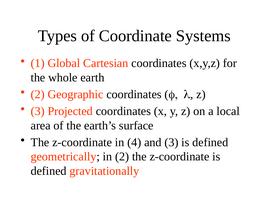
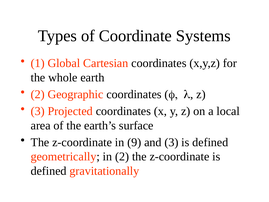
4: 4 -> 9
